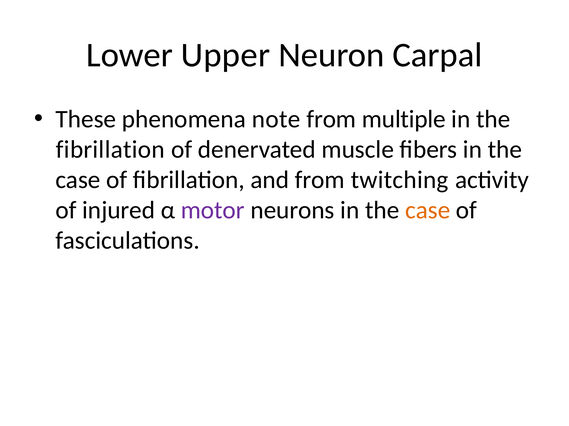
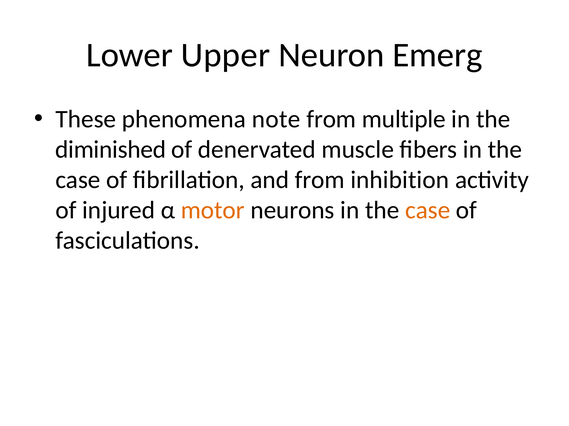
Carpal: Carpal -> Emerg
fibrillation at (110, 150): fibrillation -> diminished
twitching: twitching -> inhibition
motor colour: purple -> orange
